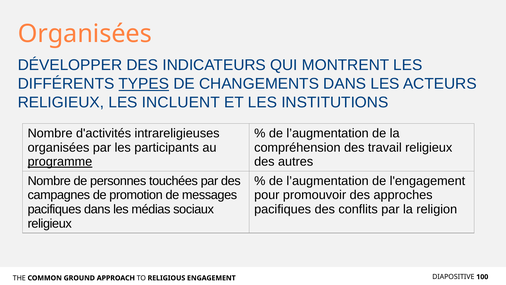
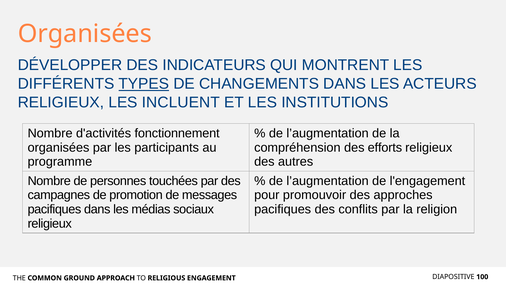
intrareligieuses: intrareligieuses -> fonctionnement
travail: travail -> efforts
programme underline: present -> none
